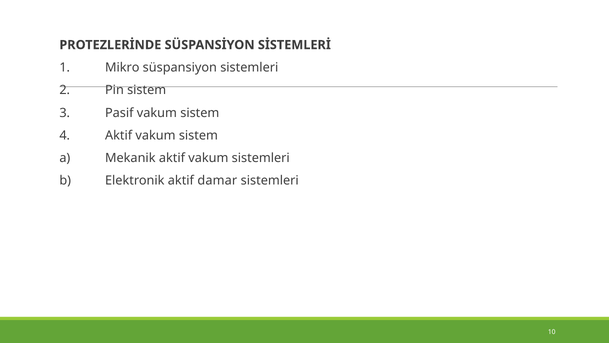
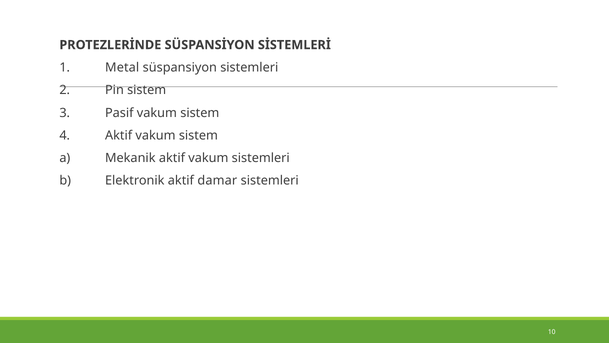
Mikro: Mikro -> Metal
